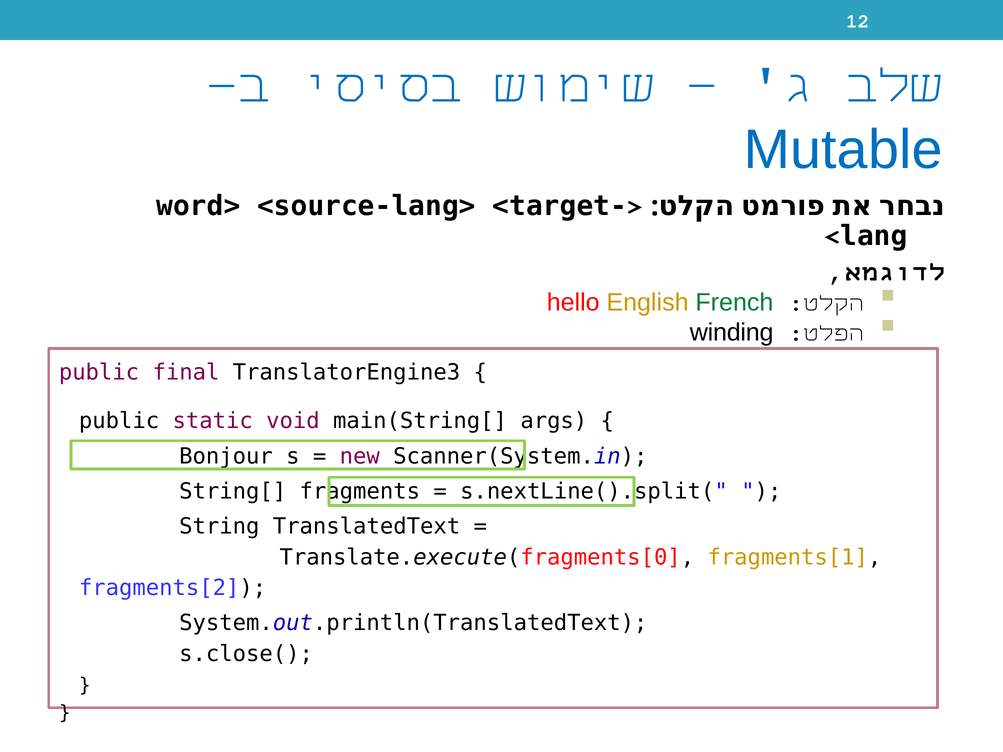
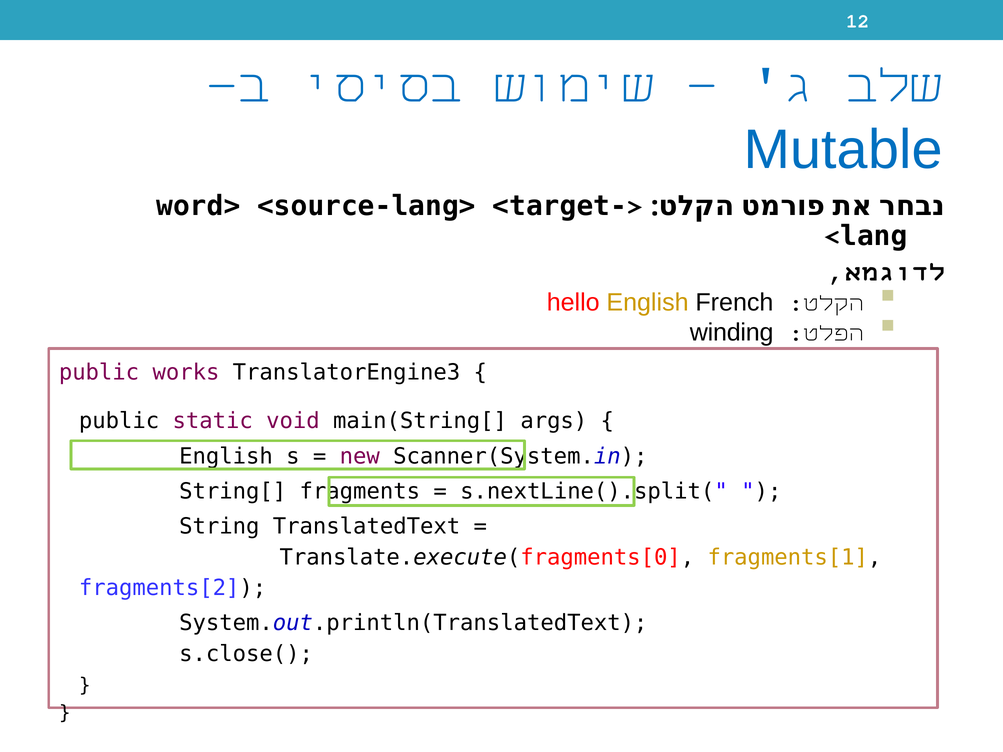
French colour: green -> black
final: final -> works
Bonjour at (226, 456): Bonjour -> English
